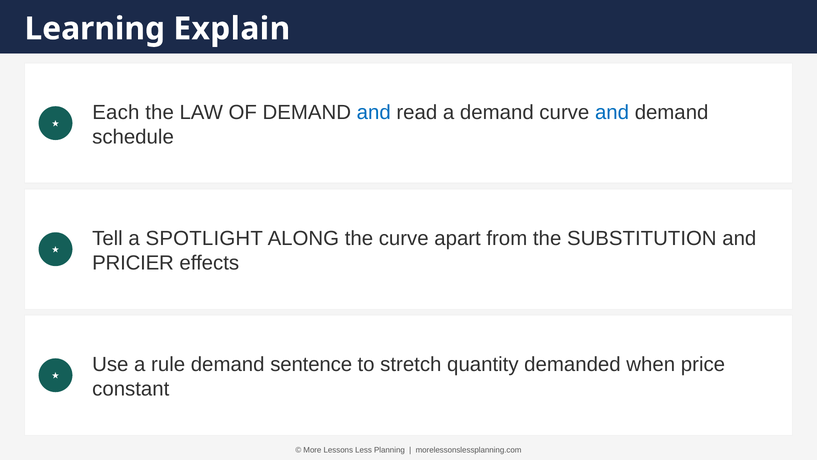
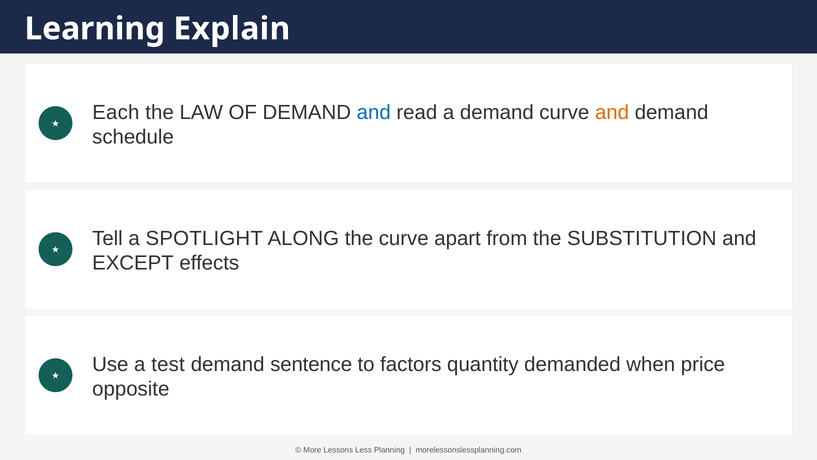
and at (612, 112) colour: blue -> orange
PRICIER: PRICIER -> EXCEPT
rule: rule -> test
stretch: stretch -> factors
constant: constant -> opposite
